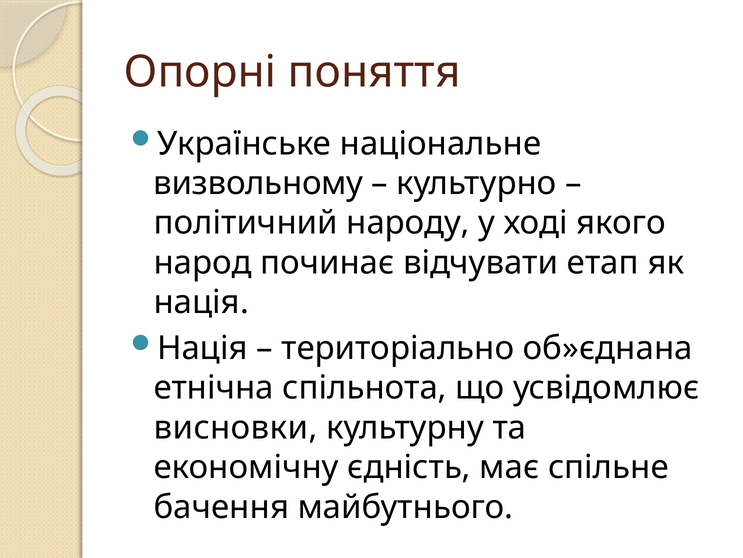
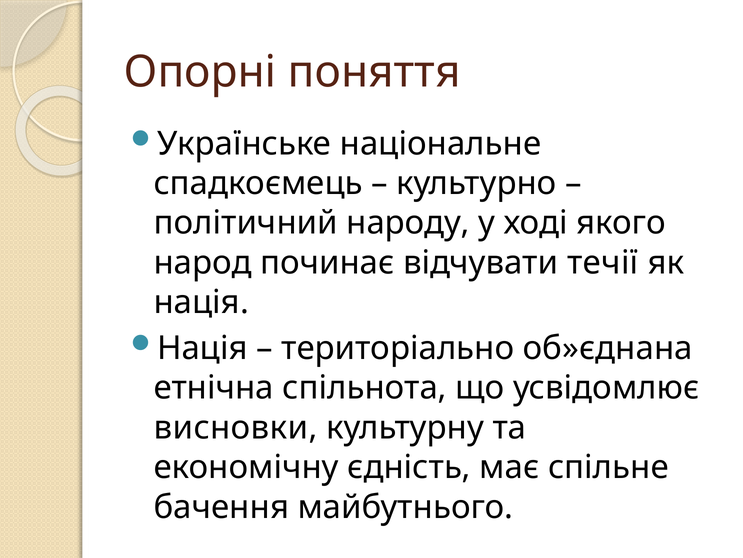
визвольному: визвольному -> спадкоємець
етап: етап -> течії
